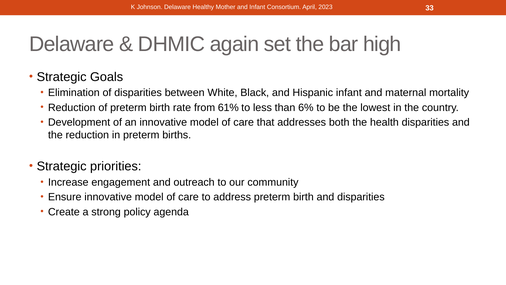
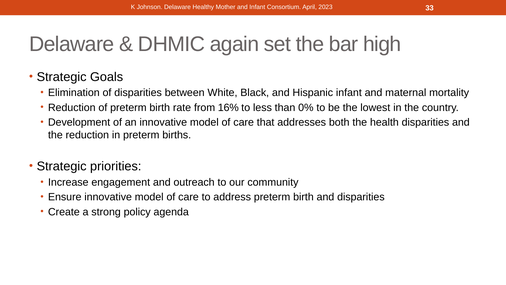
61%: 61% -> 16%
6%: 6% -> 0%
